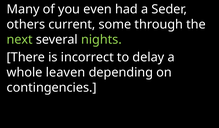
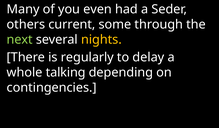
nights colour: light green -> yellow
incorrect: incorrect -> regularly
leaven: leaven -> talking
